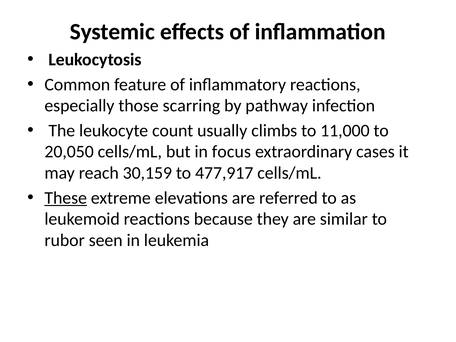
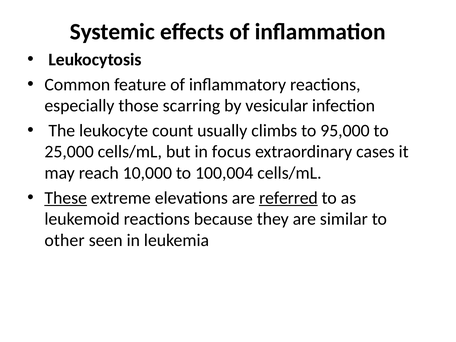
pathway: pathway -> vesicular
11,000: 11,000 -> 95,000
20,050: 20,050 -> 25,000
30,159: 30,159 -> 10,000
477,917: 477,917 -> 100,004
referred underline: none -> present
rubor: rubor -> other
